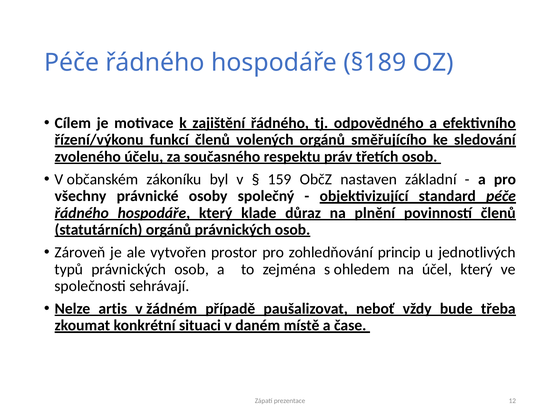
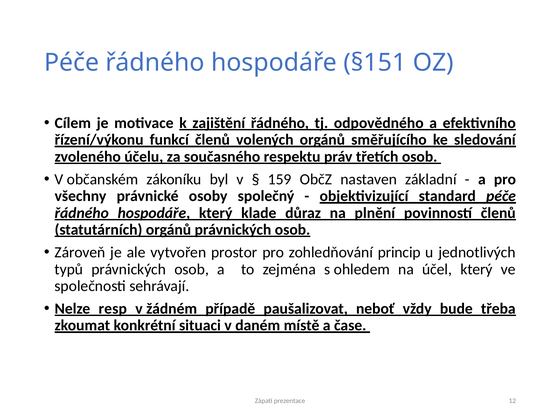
§189: §189 -> §151
artis: artis -> resp
